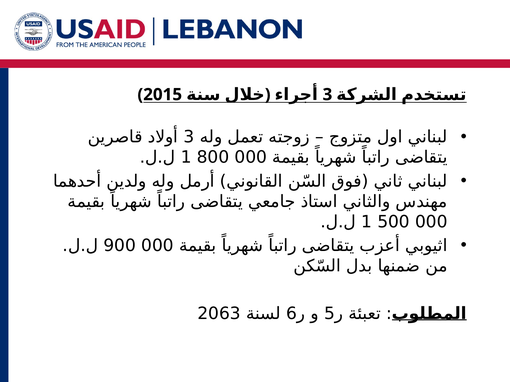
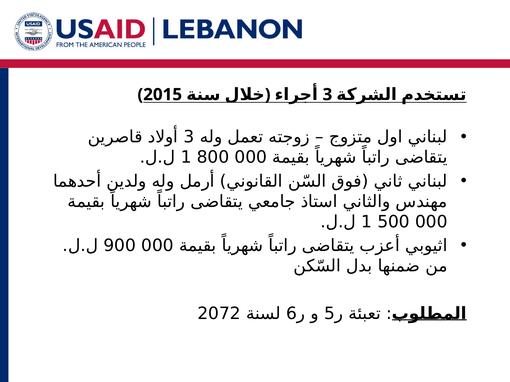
2063: 2063 -> 2072
